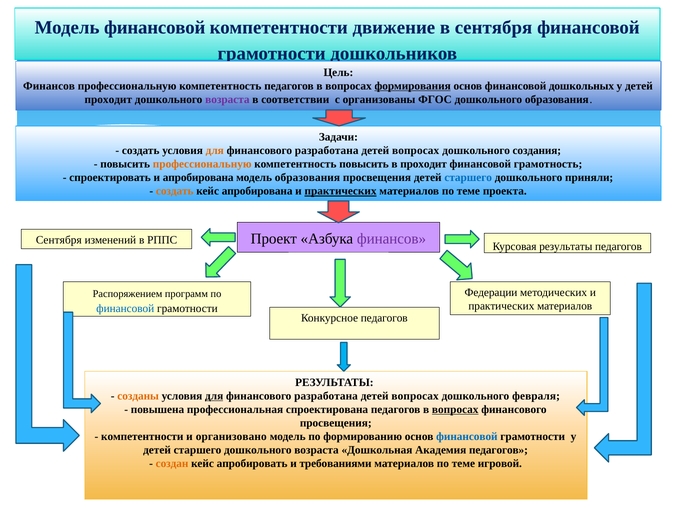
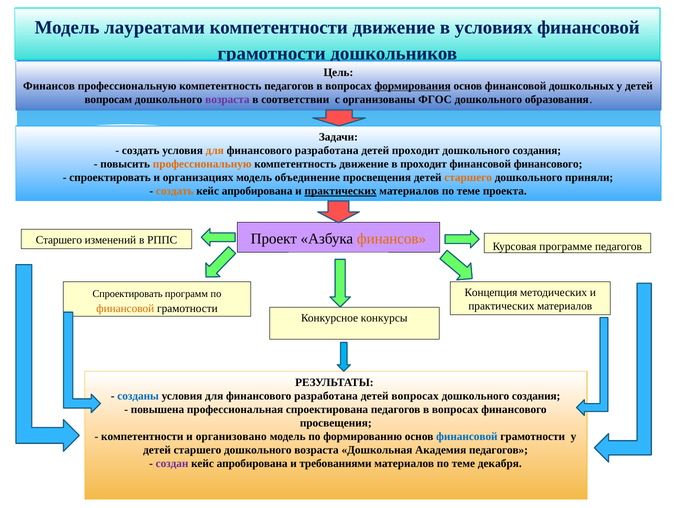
Модель финансовой: финансовой -> лауреатами
в сентября: сентября -> условиях
проходит at (108, 99): проходит -> вопросам
вопросах at (416, 150): вопросах -> проходит
компетентность повысить: повысить -> движение
финансовой грамотность: грамотность -> финансового
и апробирована: апробирована -> организациях
модель образования: образования -> объединение
старшего at (468, 177) colour: blue -> orange
финансов at (392, 238) colour: purple -> orange
Сентября at (59, 240): Сентября -> Старшего
Курсовая результаты: результаты -> программе
Федерации: Федерации -> Концепция
Распоряжением at (128, 294): Распоряжением -> Спроектировать
финансовой at (125, 309) colour: blue -> orange
Конкурсное педагогов: педагогов -> конкурсы
созданы colour: orange -> blue
для at (214, 396) underline: present -> none
февраля at (536, 396): февраля -> создания
вопросах at (455, 409) underline: present -> none
создан colour: orange -> purple
апробировать at (252, 463): апробировать -> апробирована
игровой: игровой -> декабря
